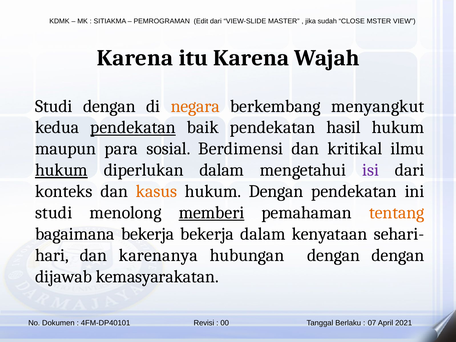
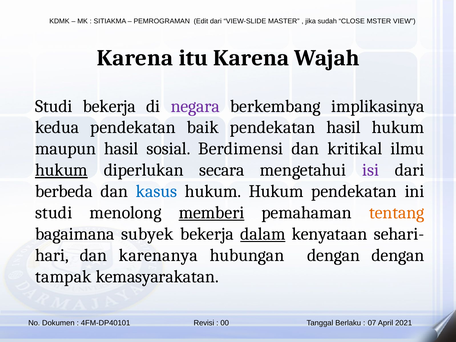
Studi dengan: dengan -> bekerja
negara colour: orange -> purple
menyangkut: menyangkut -> implikasinya
pendekatan at (133, 127) underline: present -> none
maupun para: para -> hasil
diperlukan dalam: dalam -> secara
konteks: konteks -> berbeda
kasus colour: orange -> blue
hukum Dengan: Dengan -> Hukum
bagaimana bekerja: bekerja -> subyek
dalam at (263, 234) underline: none -> present
dijawab: dijawab -> tampak
